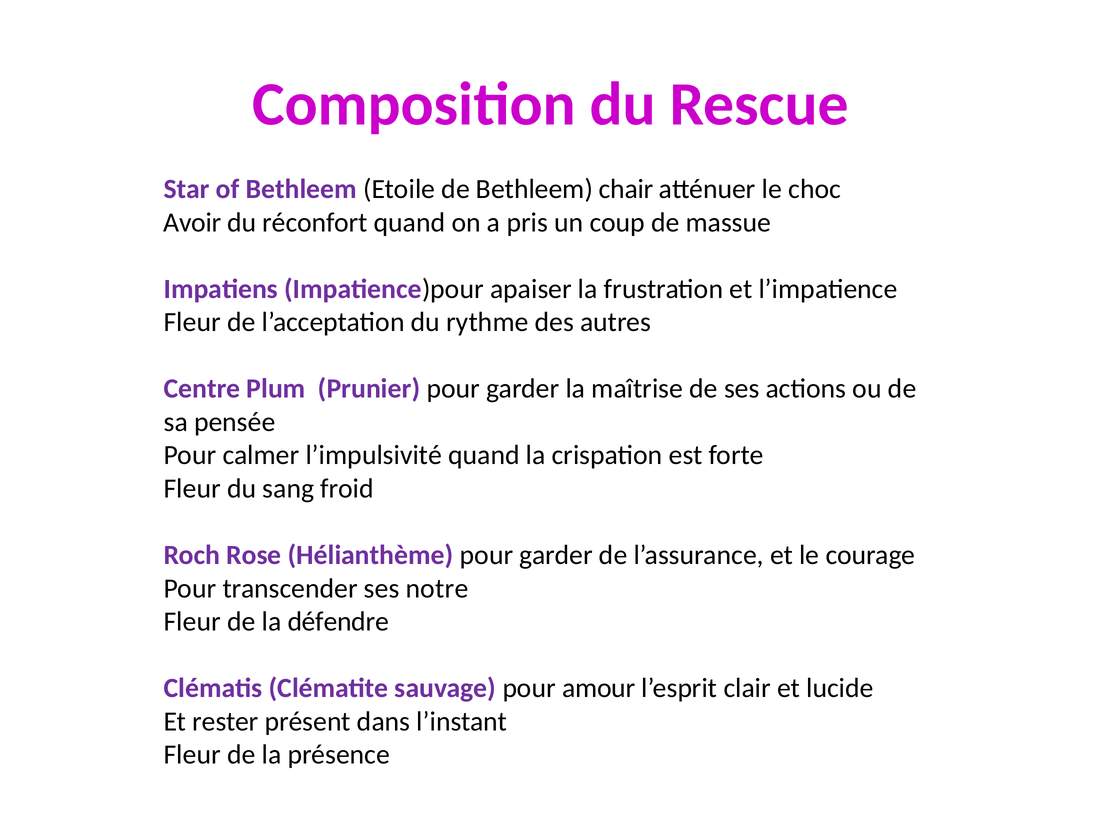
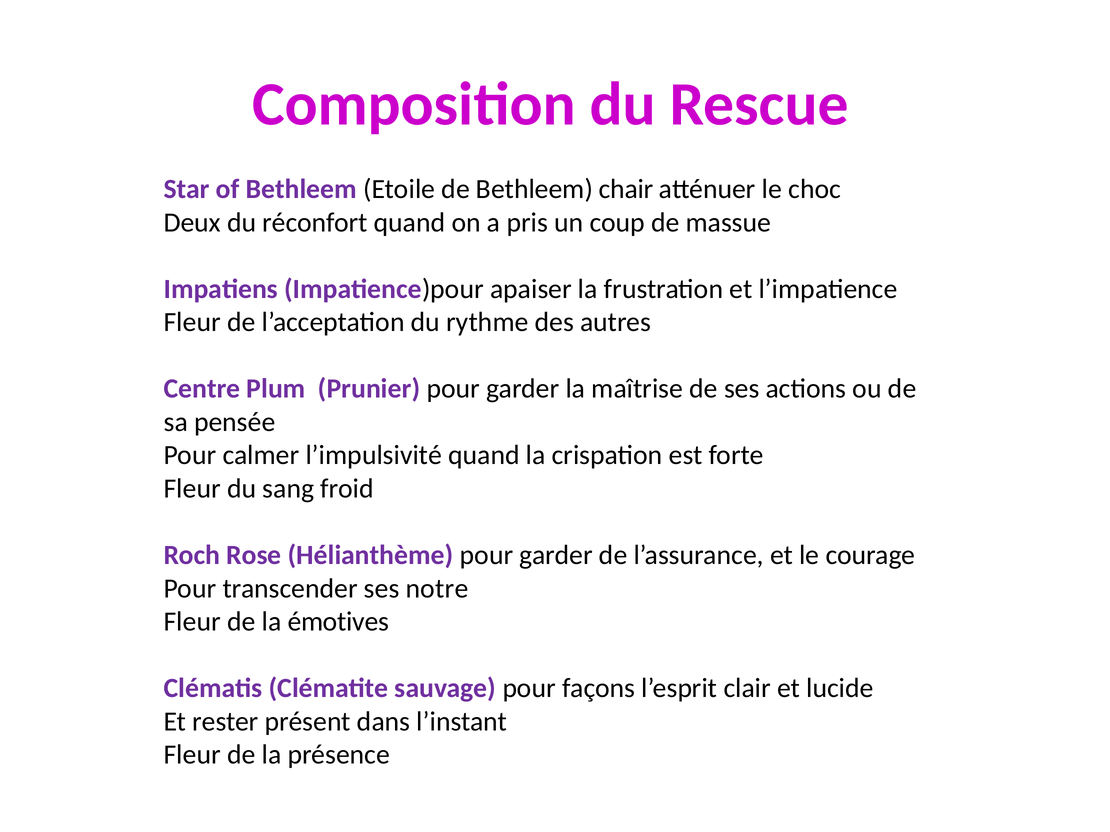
Avoir: Avoir -> Deux
défendre: défendre -> émotives
amour: amour -> façons
